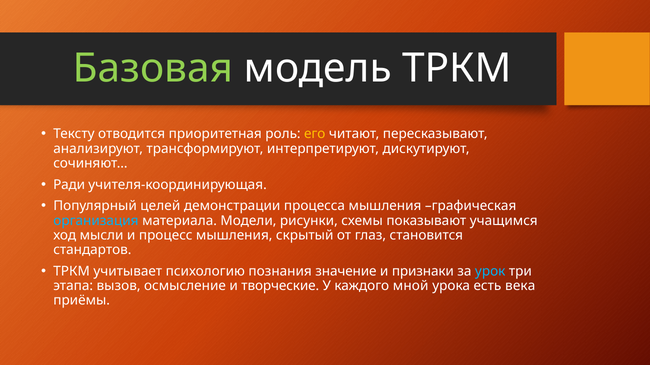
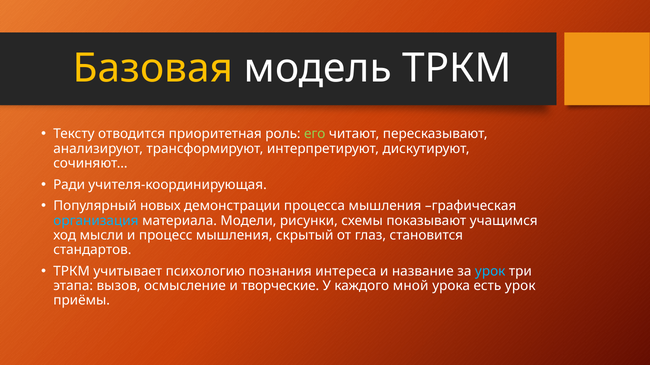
Базовая colour: light green -> yellow
его colour: yellow -> light green
целей: целей -> новых
значение: значение -> интереса
признаки: признаки -> название
есть века: века -> урок
